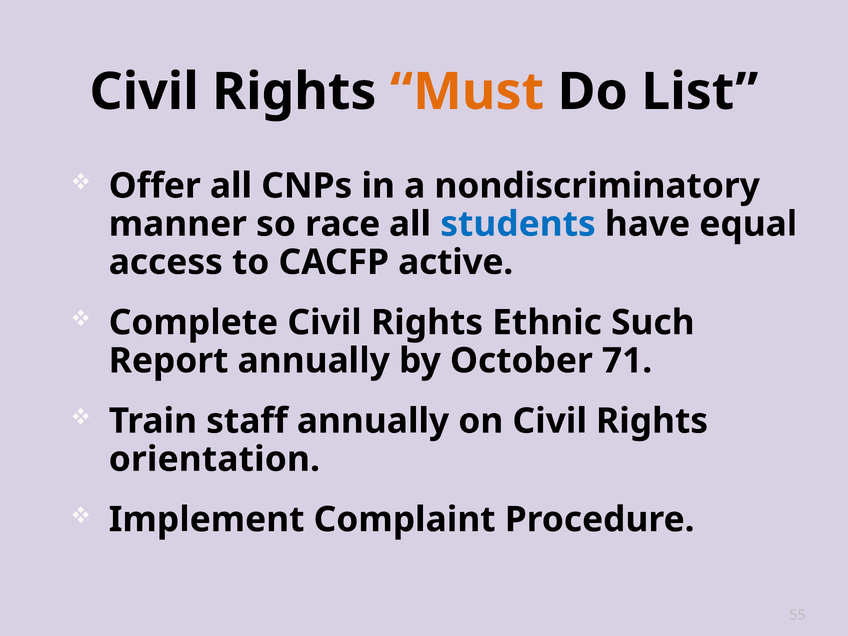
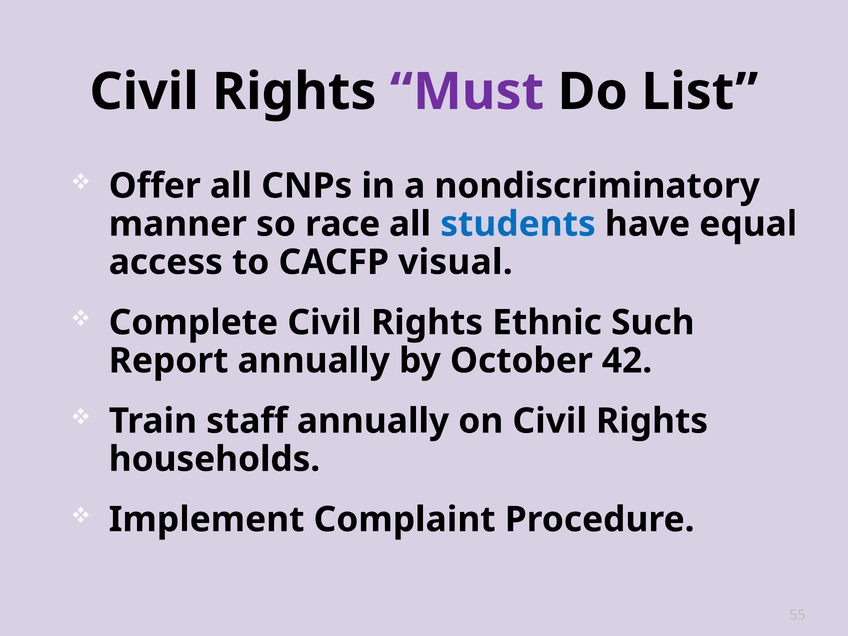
Must colour: orange -> purple
active: active -> visual
71: 71 -> 42
orientation: orientation -> households
